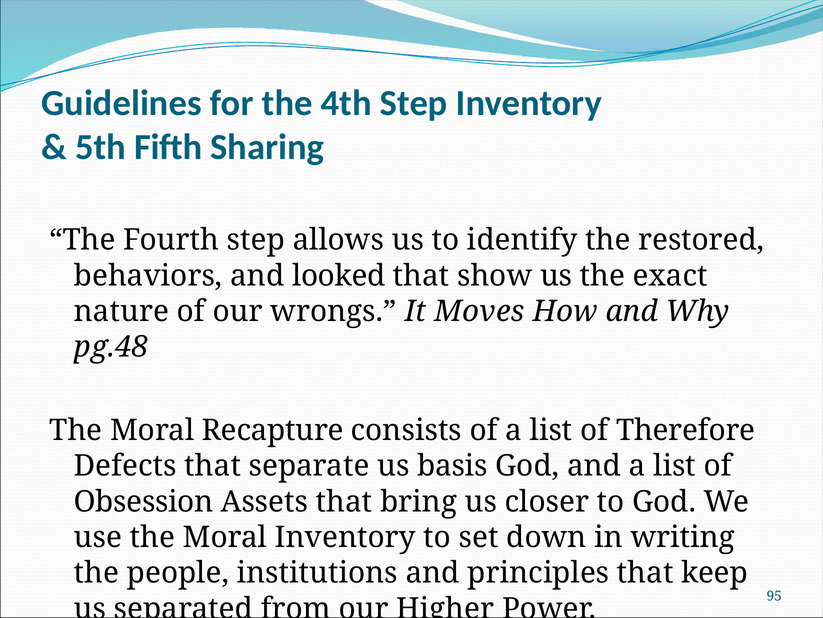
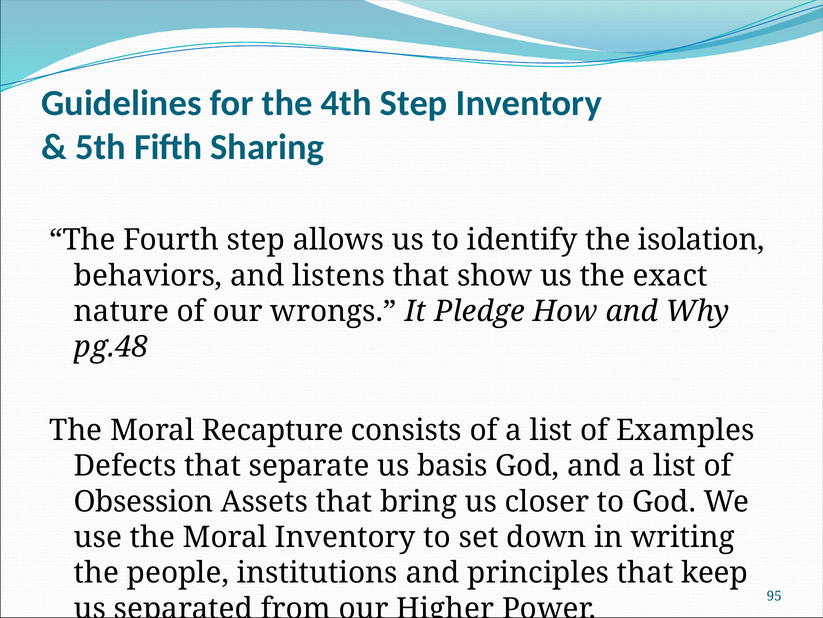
restored: restored -> isolation
looked: looked -> listens
Moves: Moves -> Pledge
Therefore: Therefore -> Examples
